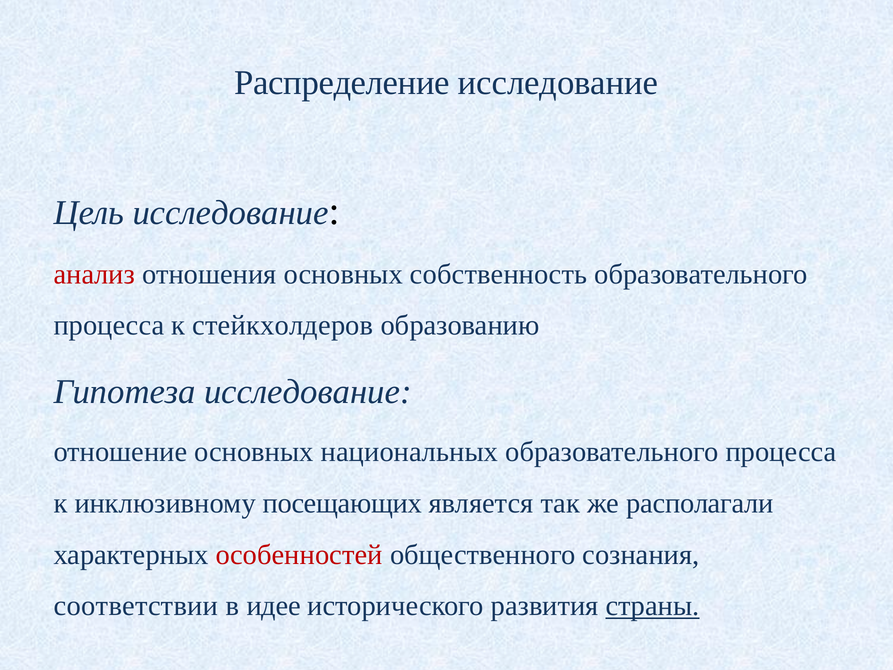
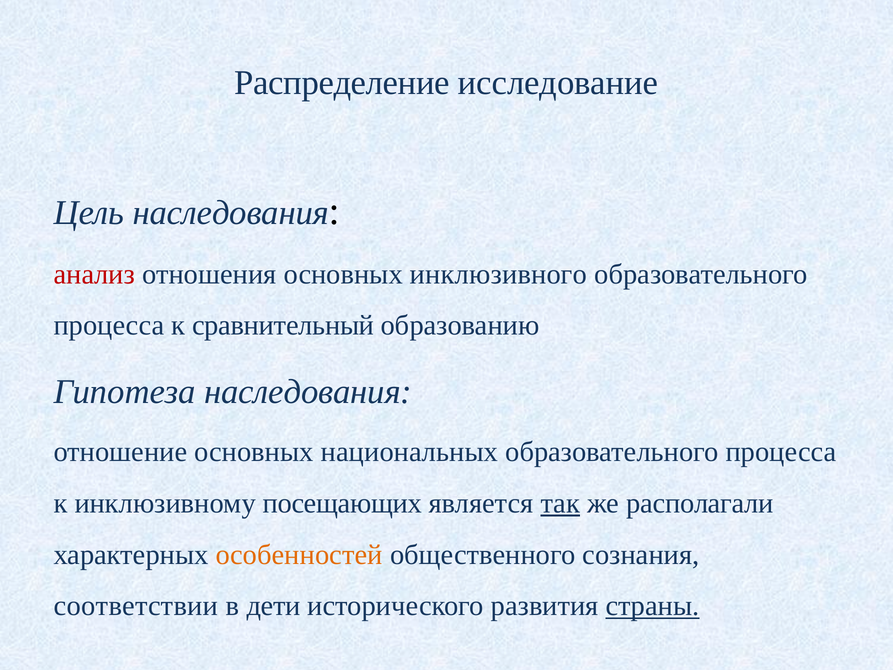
Цель исследование: исследование -> наследования
собственность: собственность -> инклюзивного
стейкхолдеров: стейкхолдеров -> сравнительный
Гипотеза исследование: исследование -> наследования
так underline: none -> present
особенностей colour: red -> orange
идее: идее -> дети
